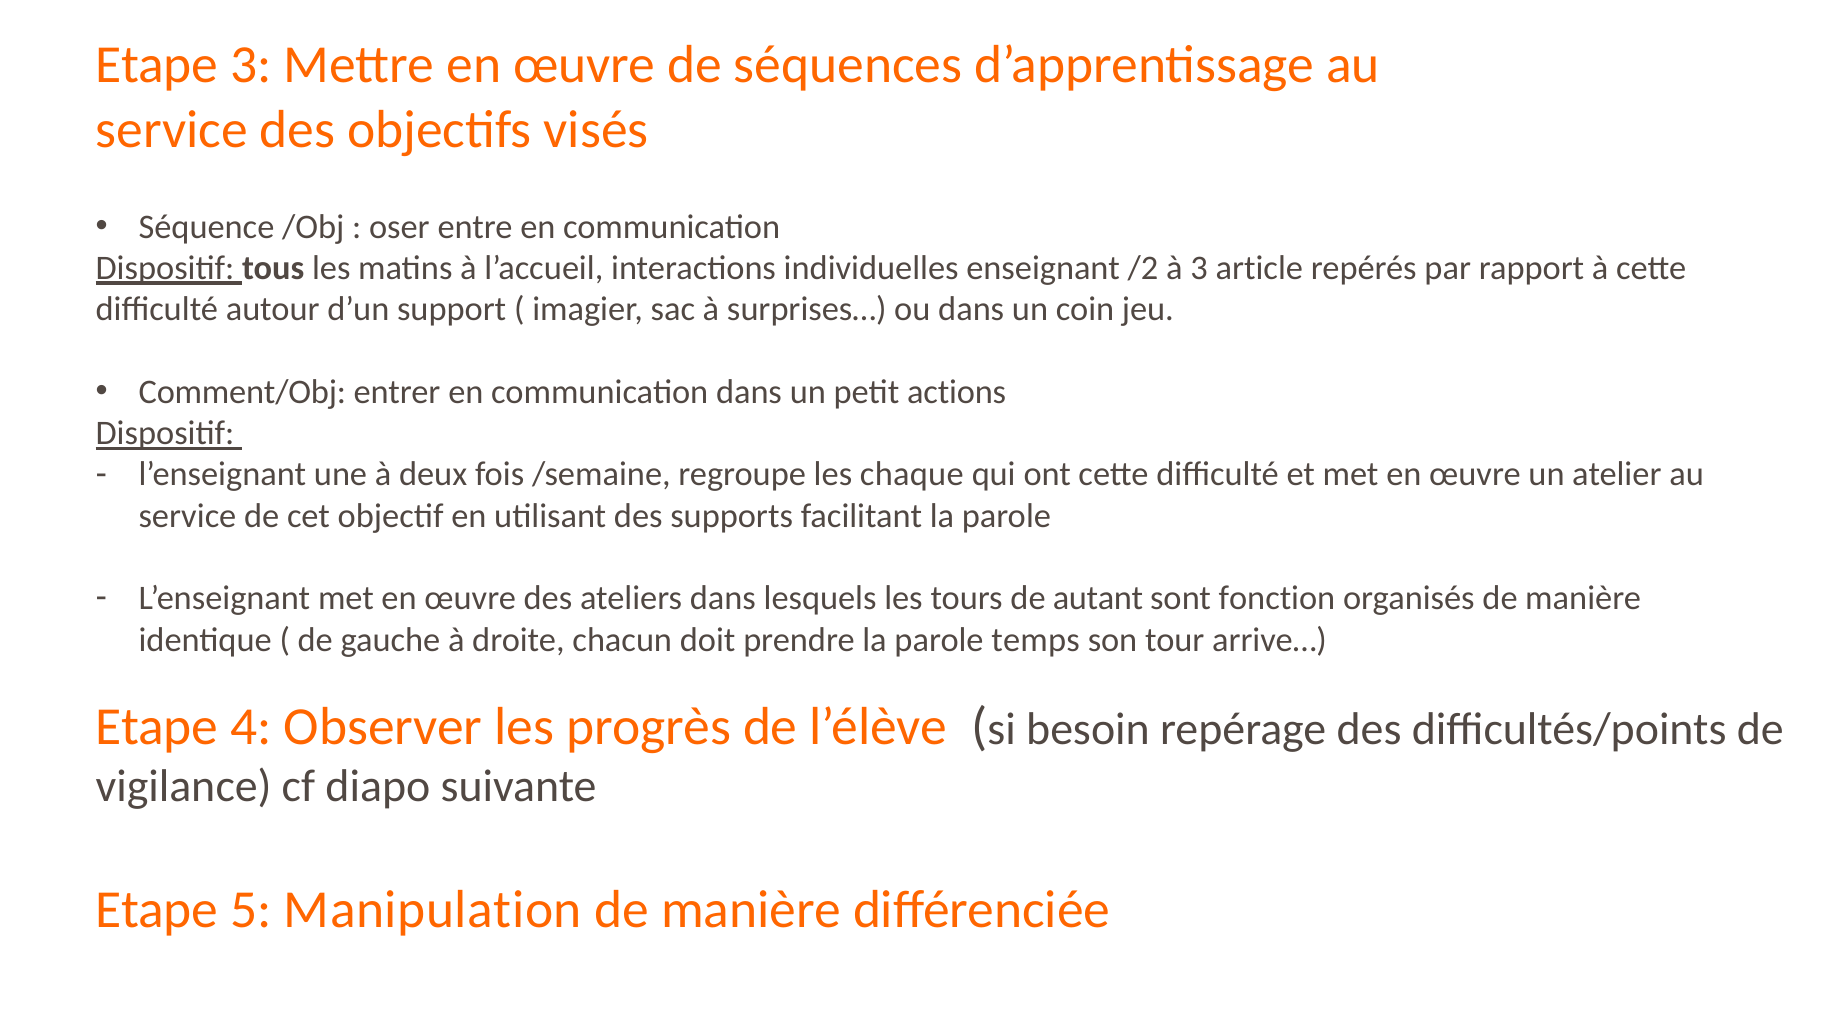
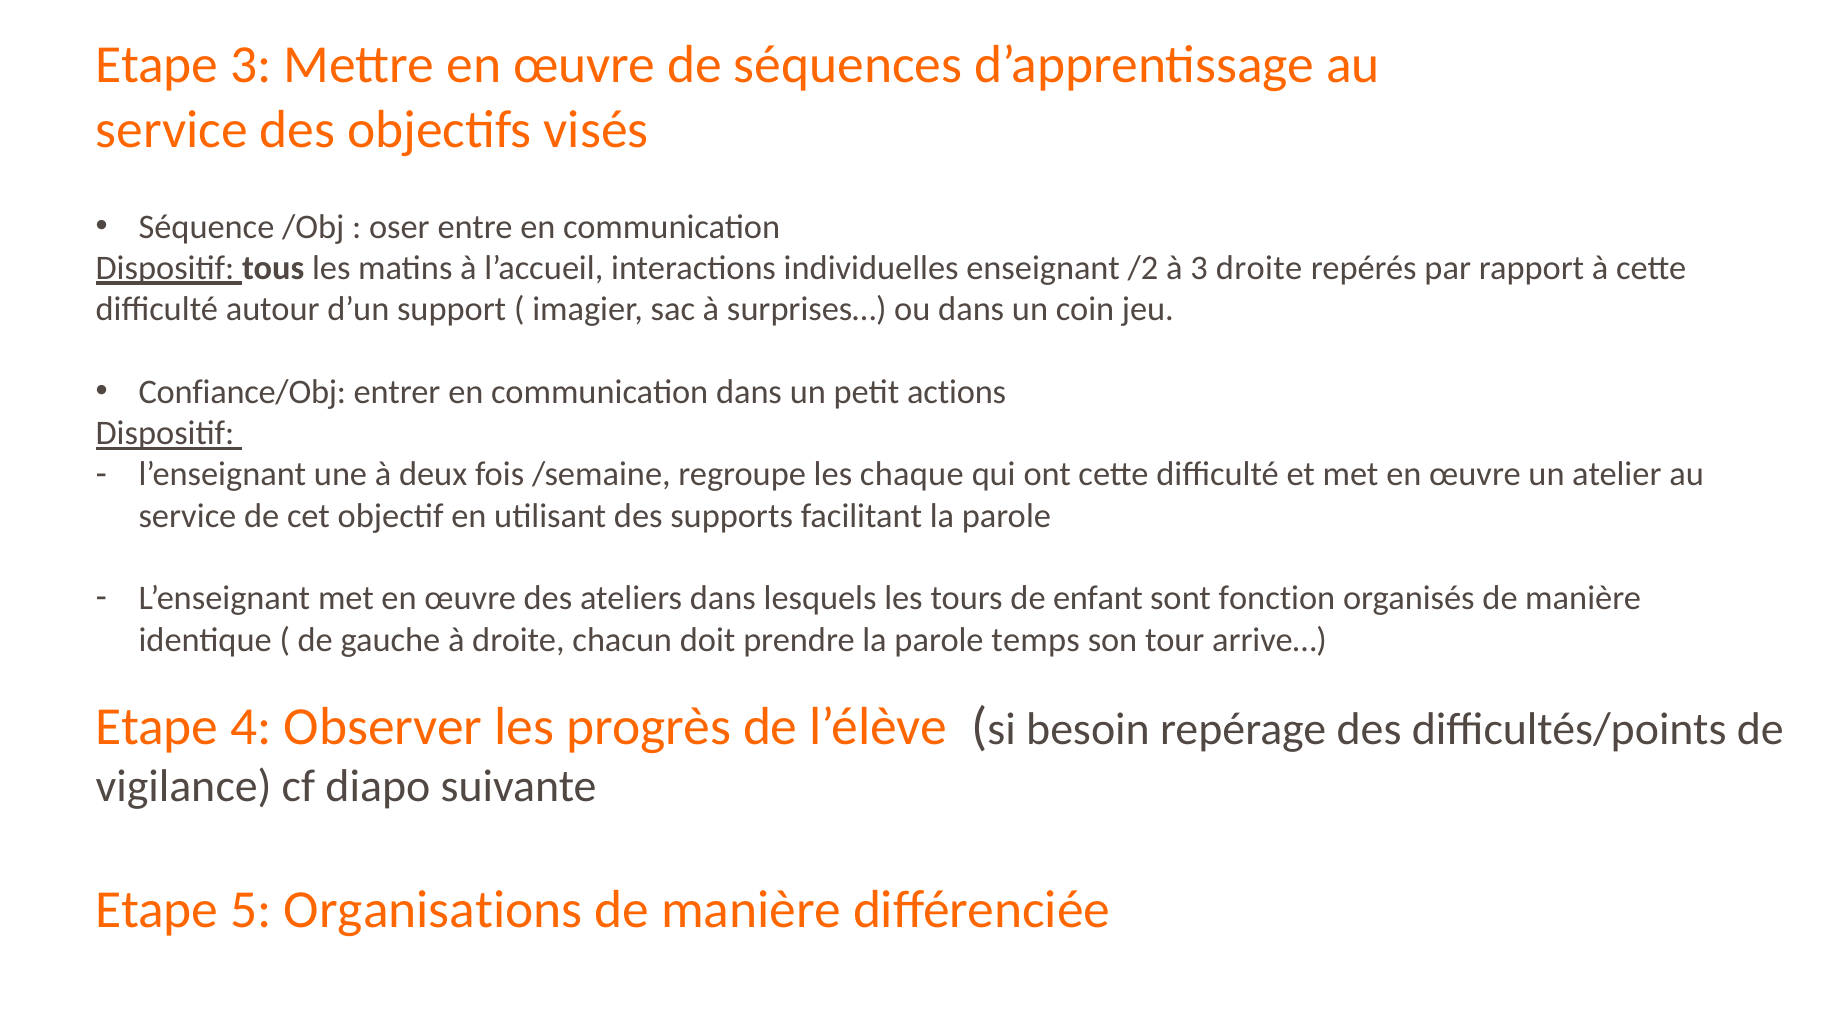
3 article: article -> droite
Comment/Obj: Comment/Obj -> Confiance/Obj
autant: autant -> enfant
Manipulation: Manipulation -> Organisations
